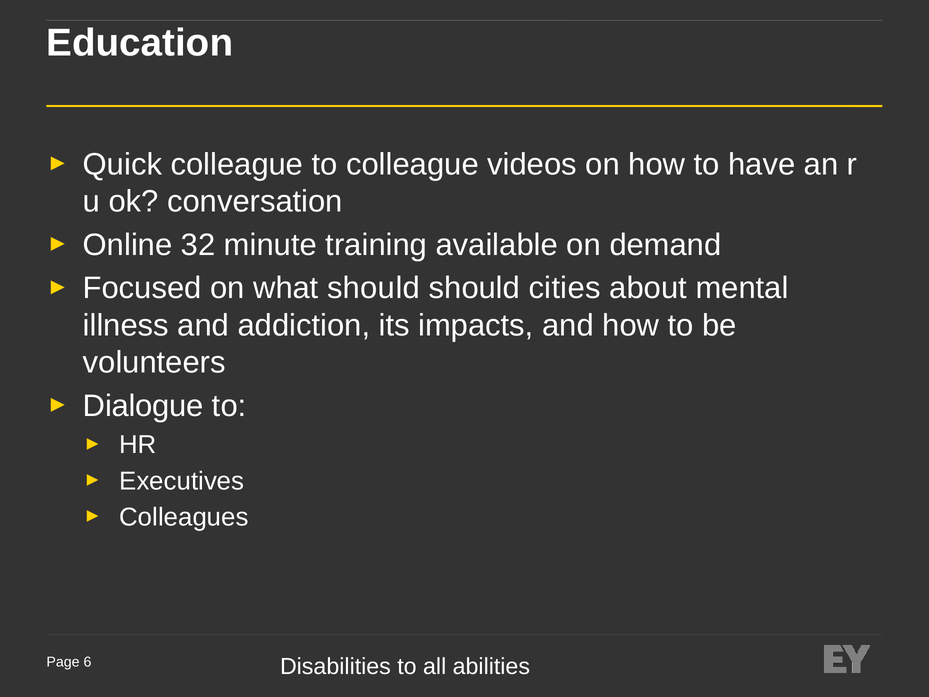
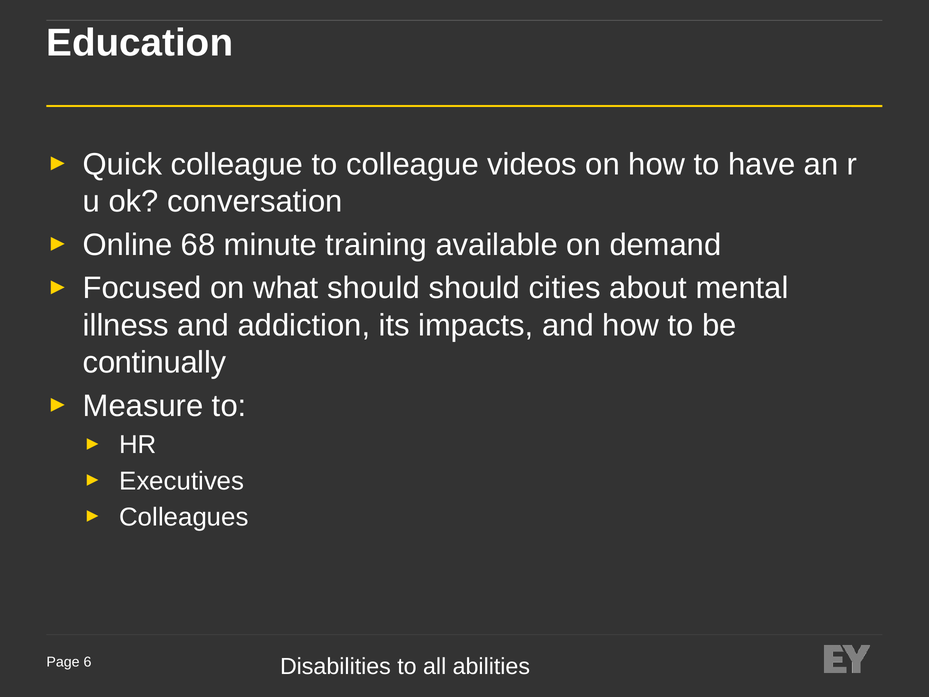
32: 32 -> 68
volunteers: volunteers -> continually
Dialogue: Dialogue -> Measure
